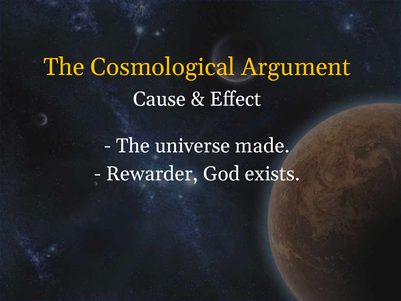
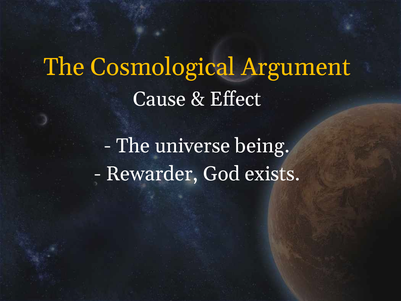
made: made -> being
